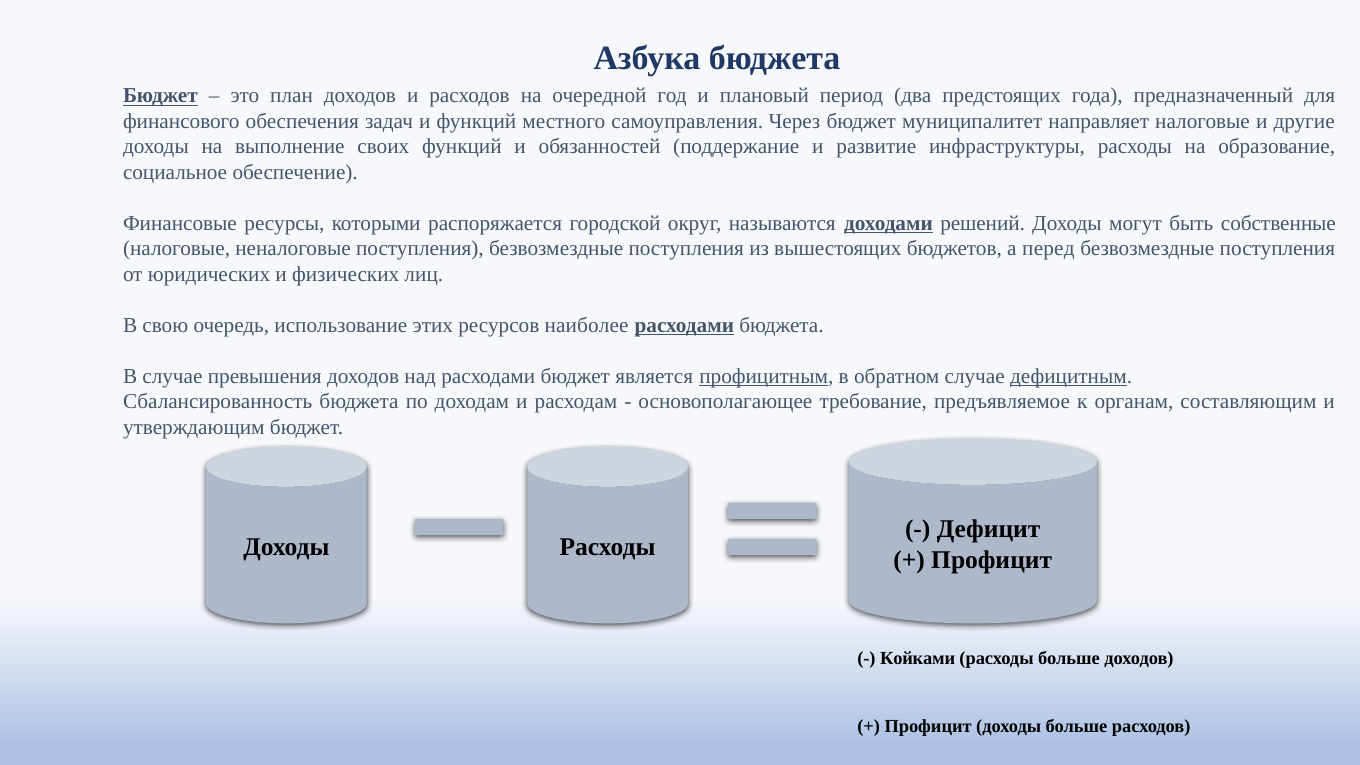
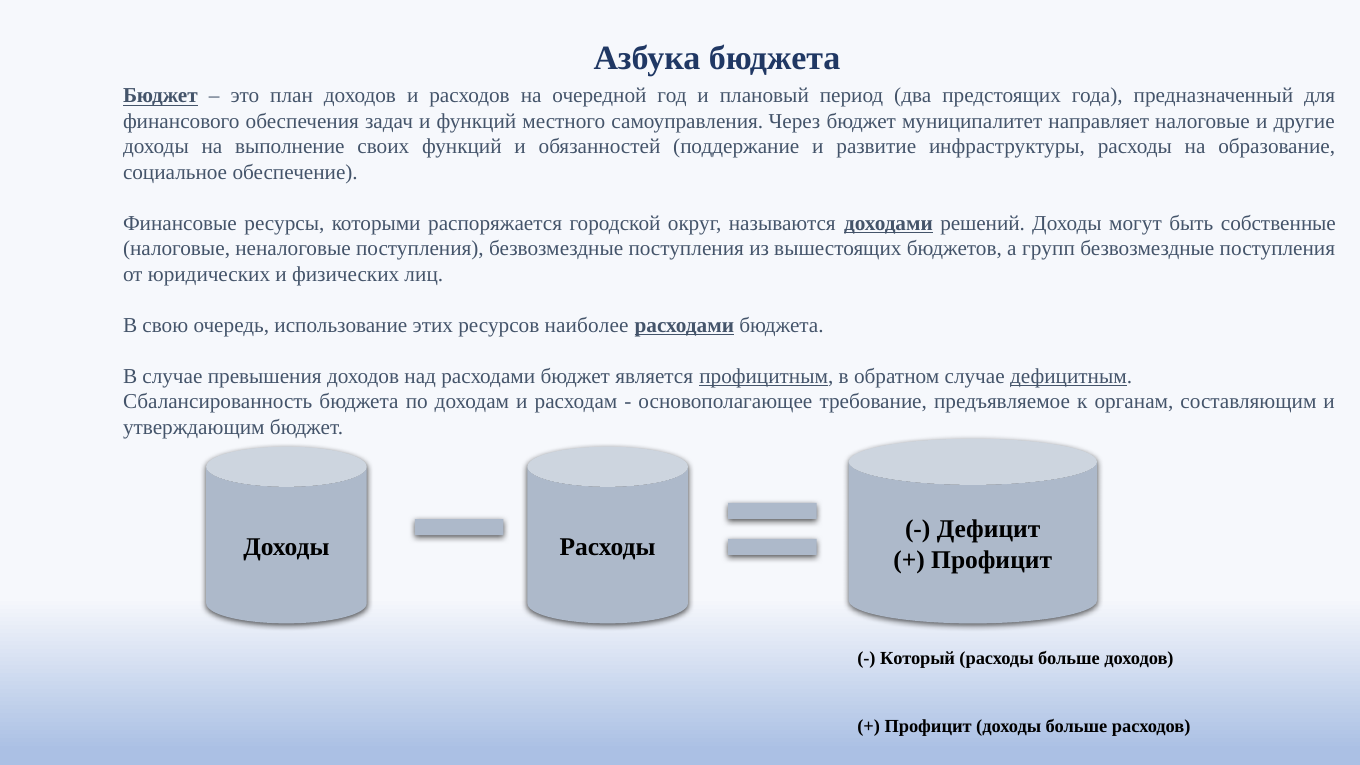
перед: перед -> групп
Койками: Койками -> Который
